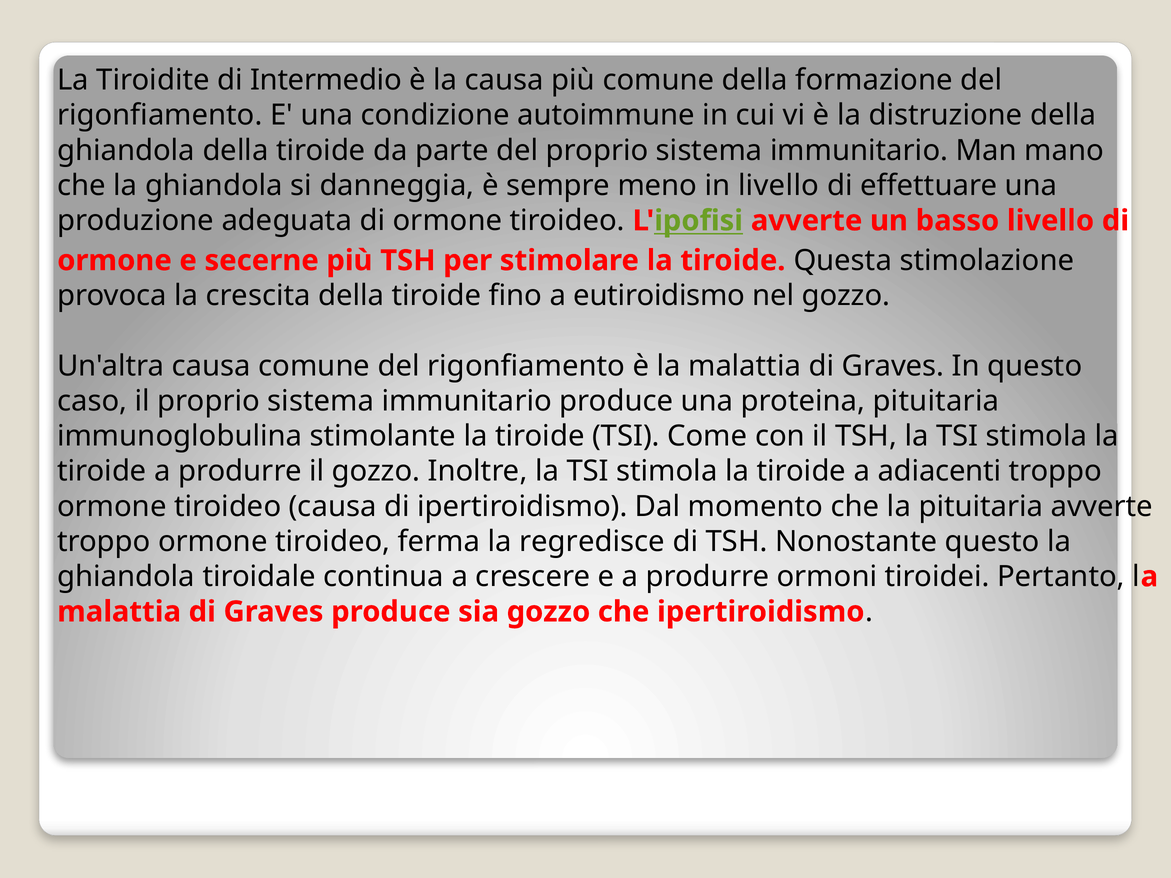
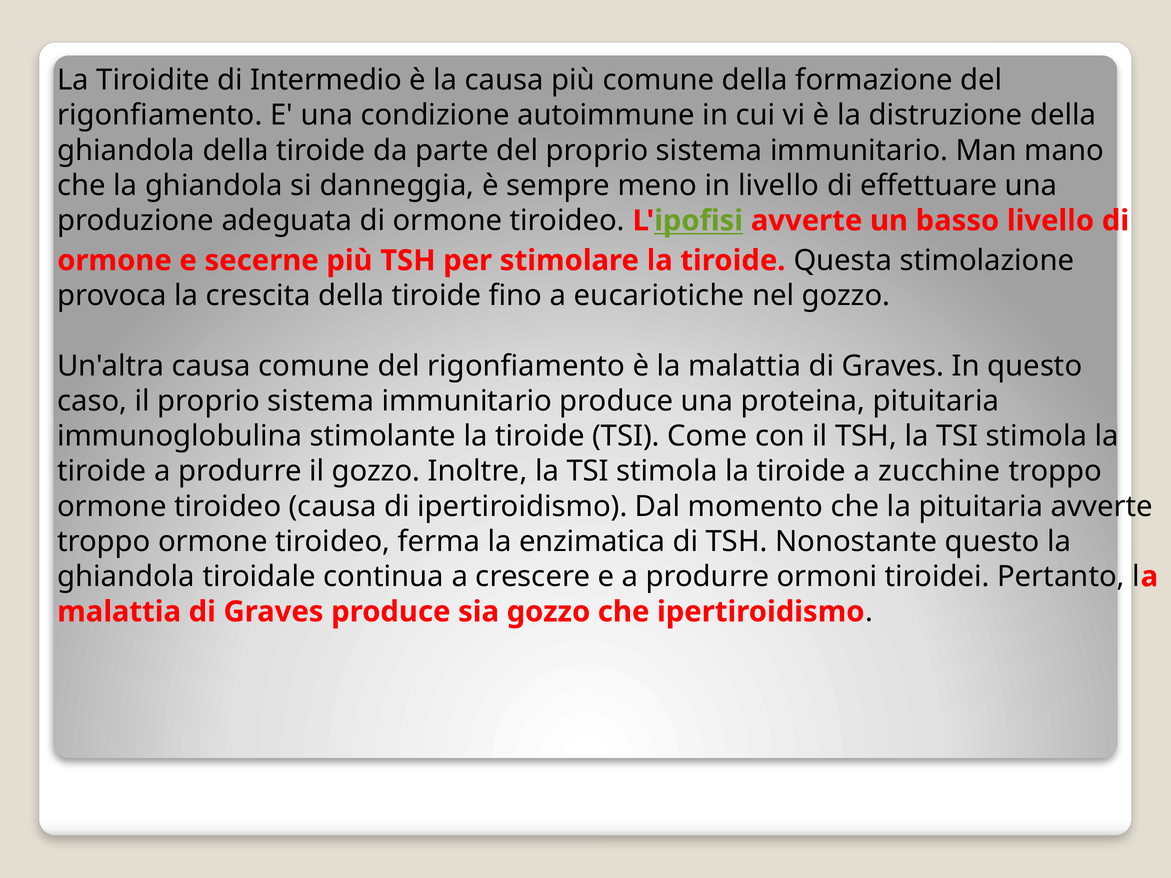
eutiroidismo: eutiroidismo -> eucariotiche
adiacenti: adiacenti -> zucchine
regredisce: regredisce -> enzimatica
